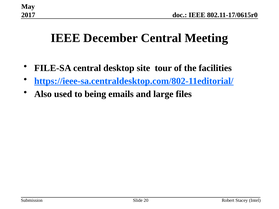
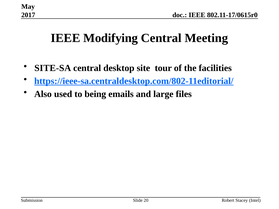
December: December -> Modifying
FILE-SA: FILE-SA -> SITE-SA
